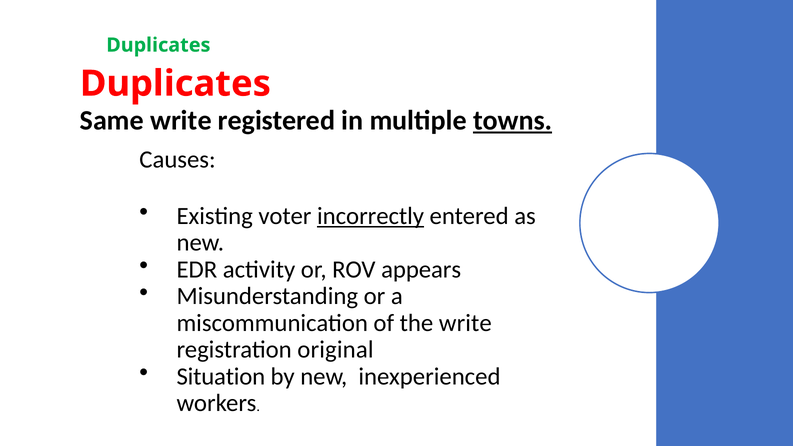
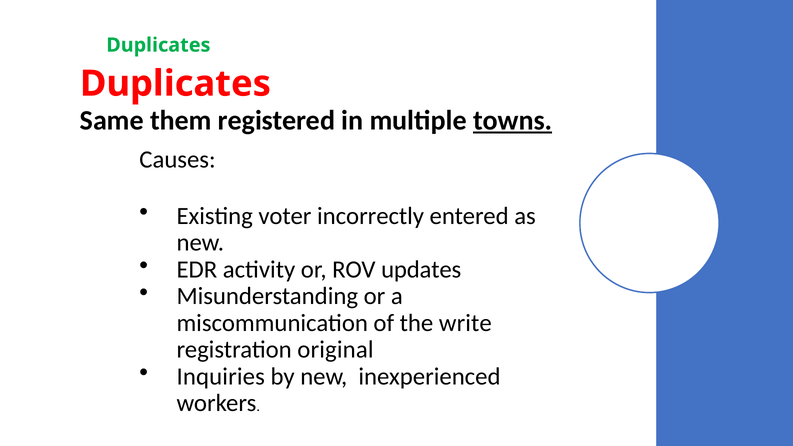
Same write: write -> them
incorrectly underline: present -> none
appears: appears -> updates
Situation: Situation -> Inquiries
